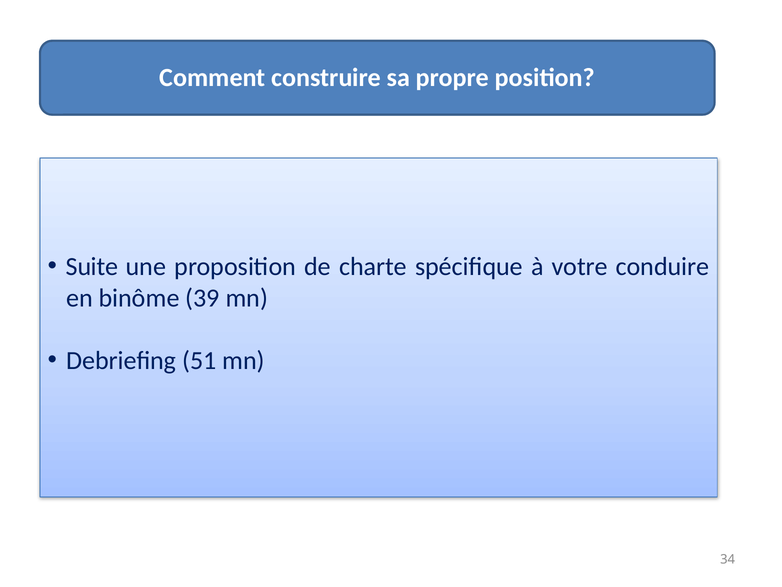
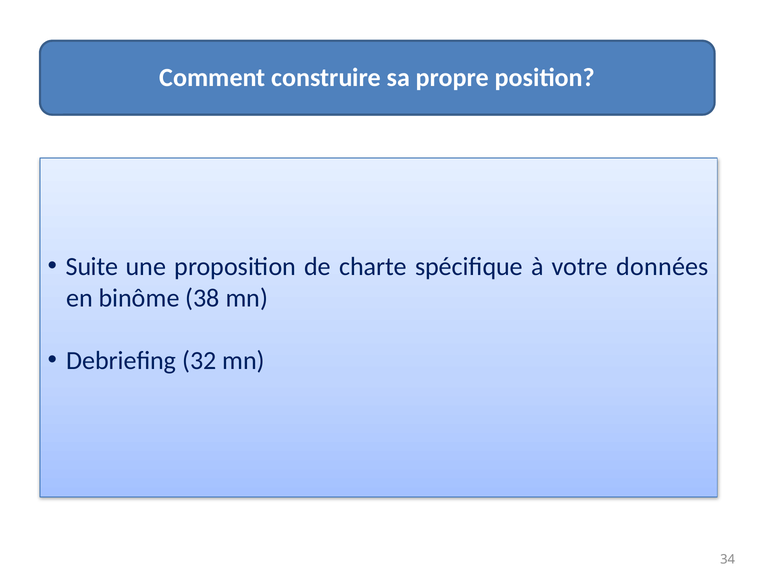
conduire: conduire -> données
39: 39 -> 38
51: 51 -> 32
